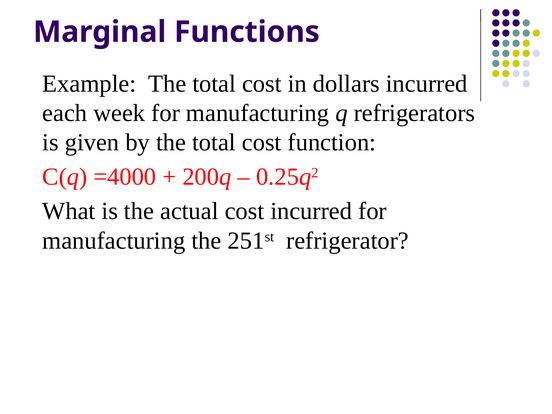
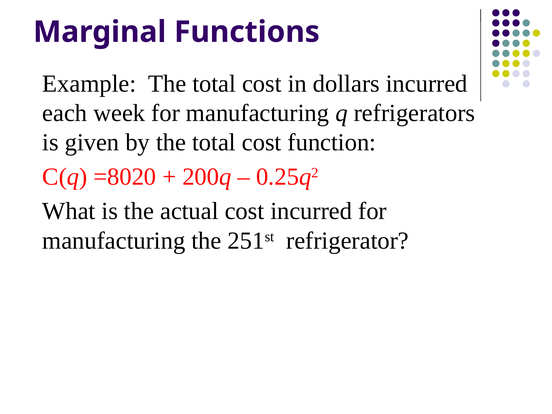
=4000: =4000 -> =8020
